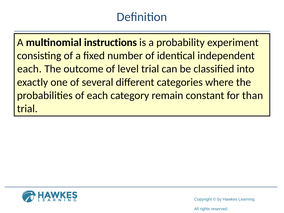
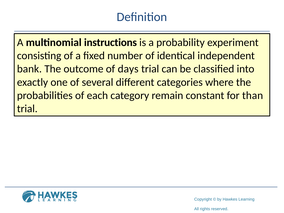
each at (29, 69): each -> bank
level: level -> days
